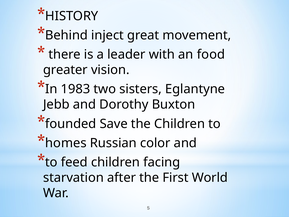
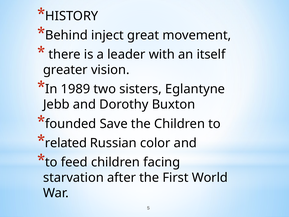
food: food -> itself
1983: 1983 -> 1989
homes: homes -> related
